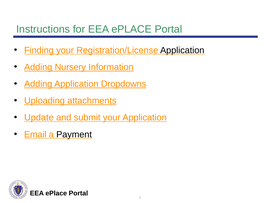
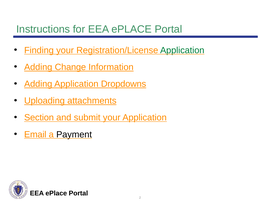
Application at (182, 50) colour: black -> green
Nursery: Nursery -> Change
Update: Update -> Section
